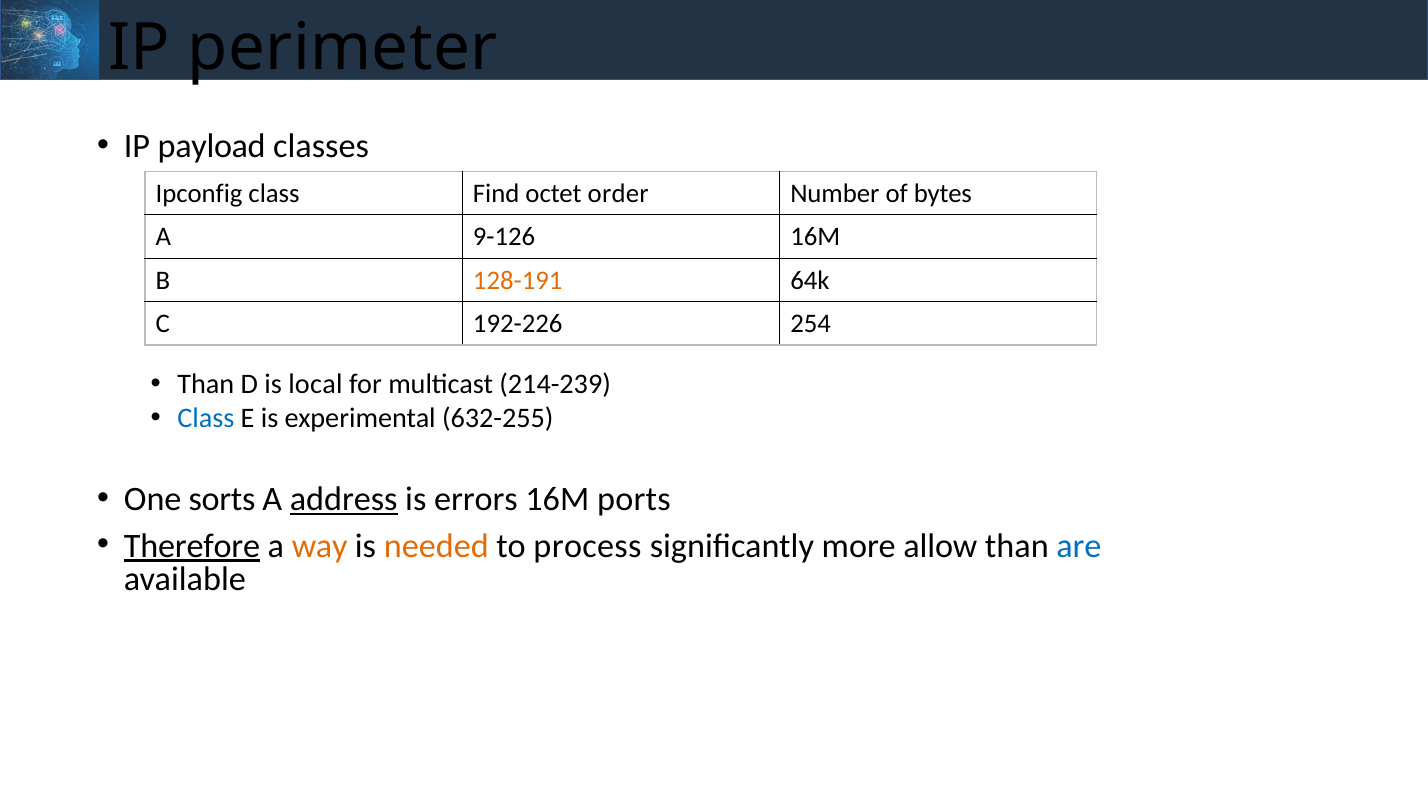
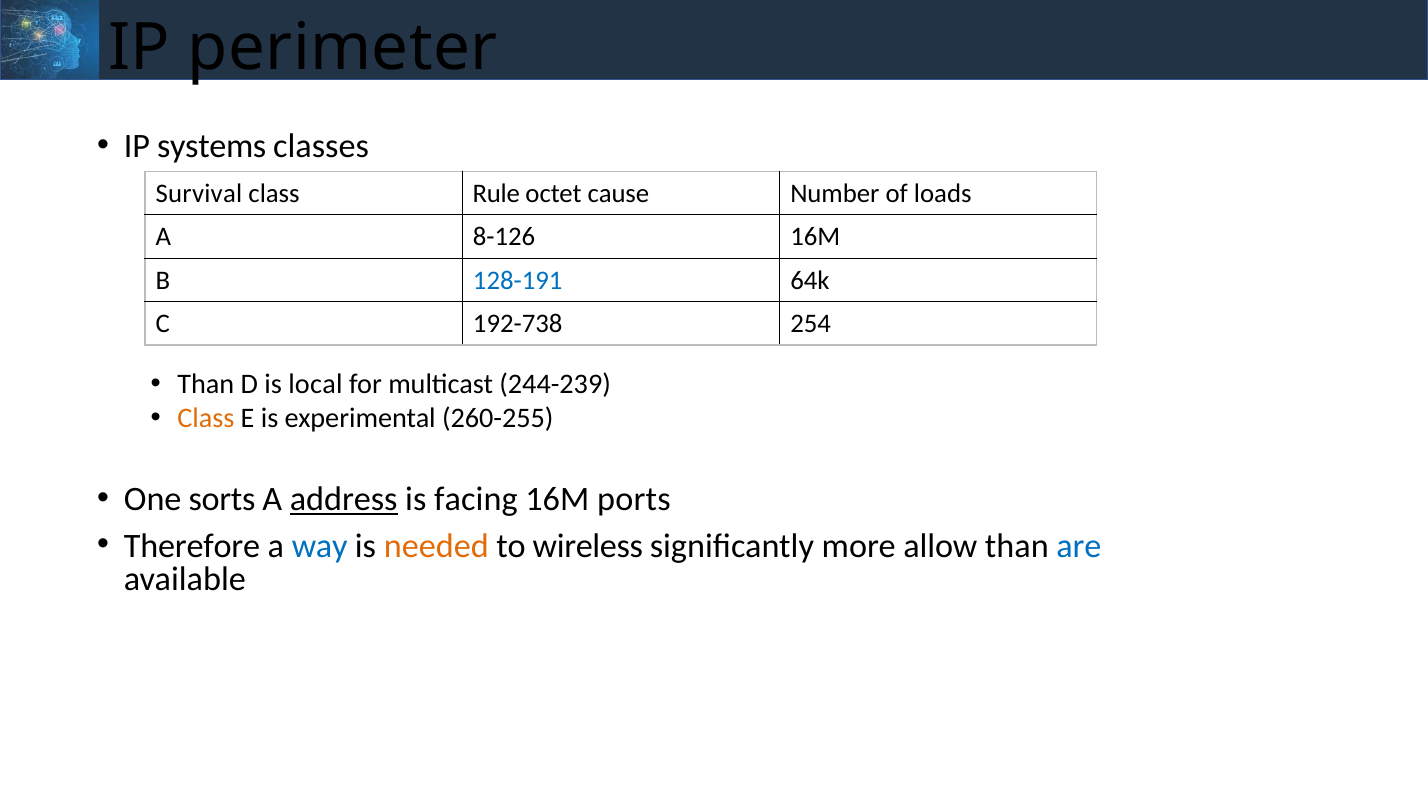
payload: payload -> systems
Ipconfig: Ipconfig -> Survival
Find: Find -> Rule
order: order -> cause
bytes: bytes -> loads
9-126: 9-126 -> 8-126
128-191 colour: orange -> blue
192-226: 192-226 -> 192-738
214-239: 214-239 -> 244-239
Class at (206, 419) colour: blue -> orange
632-255: 632-255 -> 260-255
errors: errors -> facing
Therefore underline: present -> none
way colour: orange -> blue
process: process -> wireless
